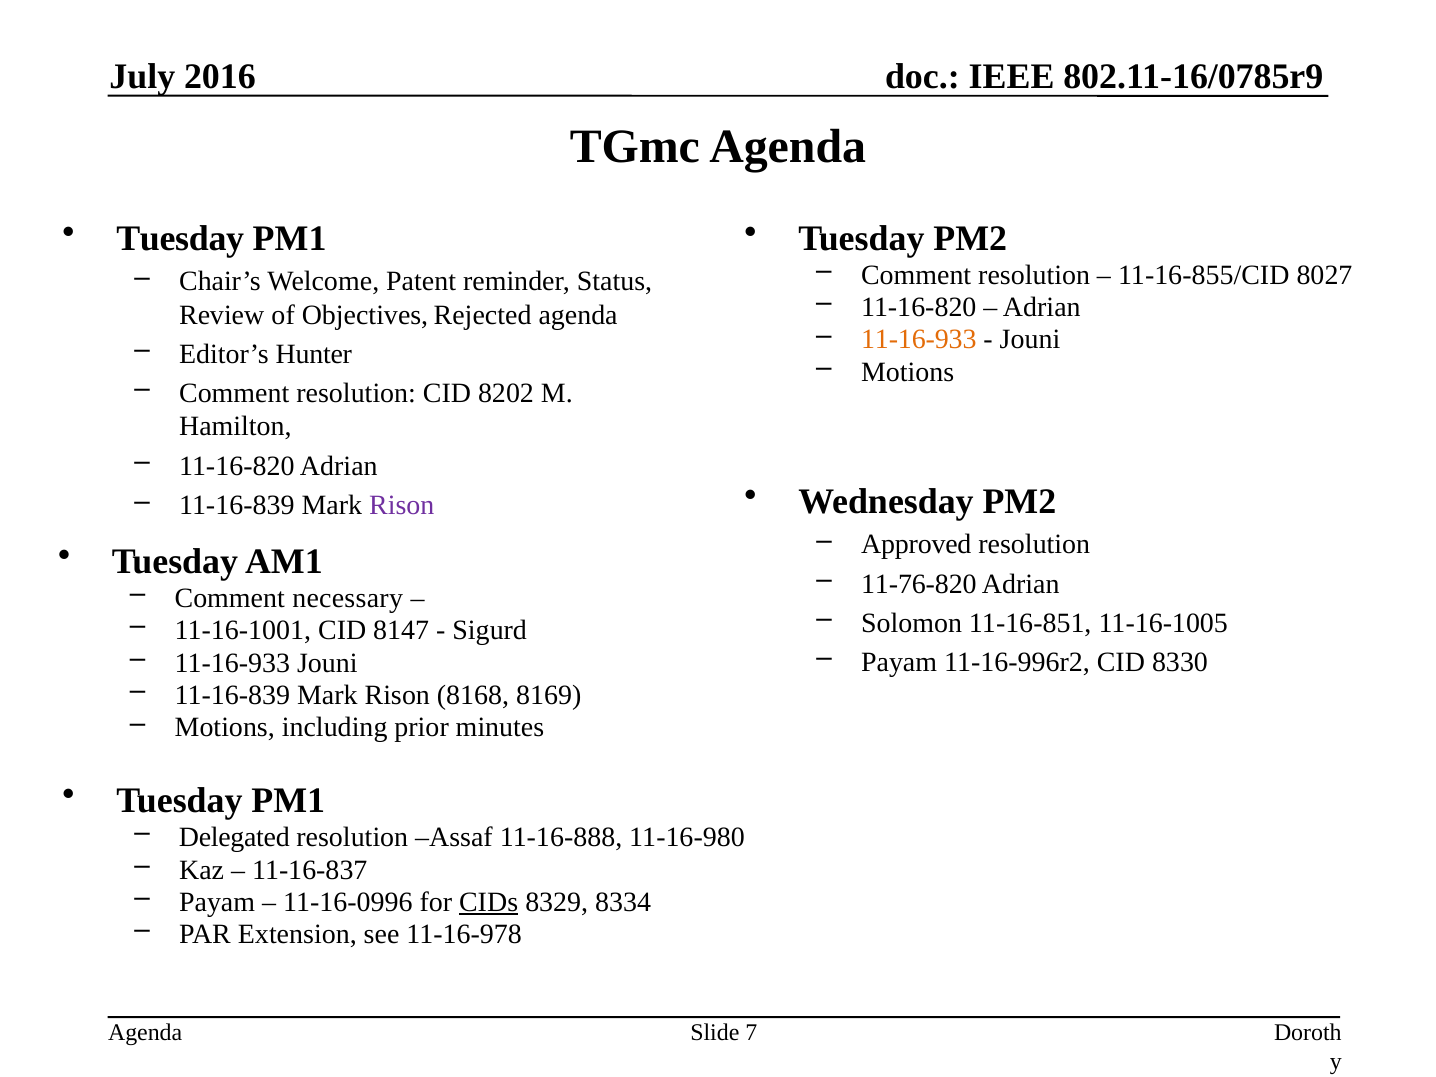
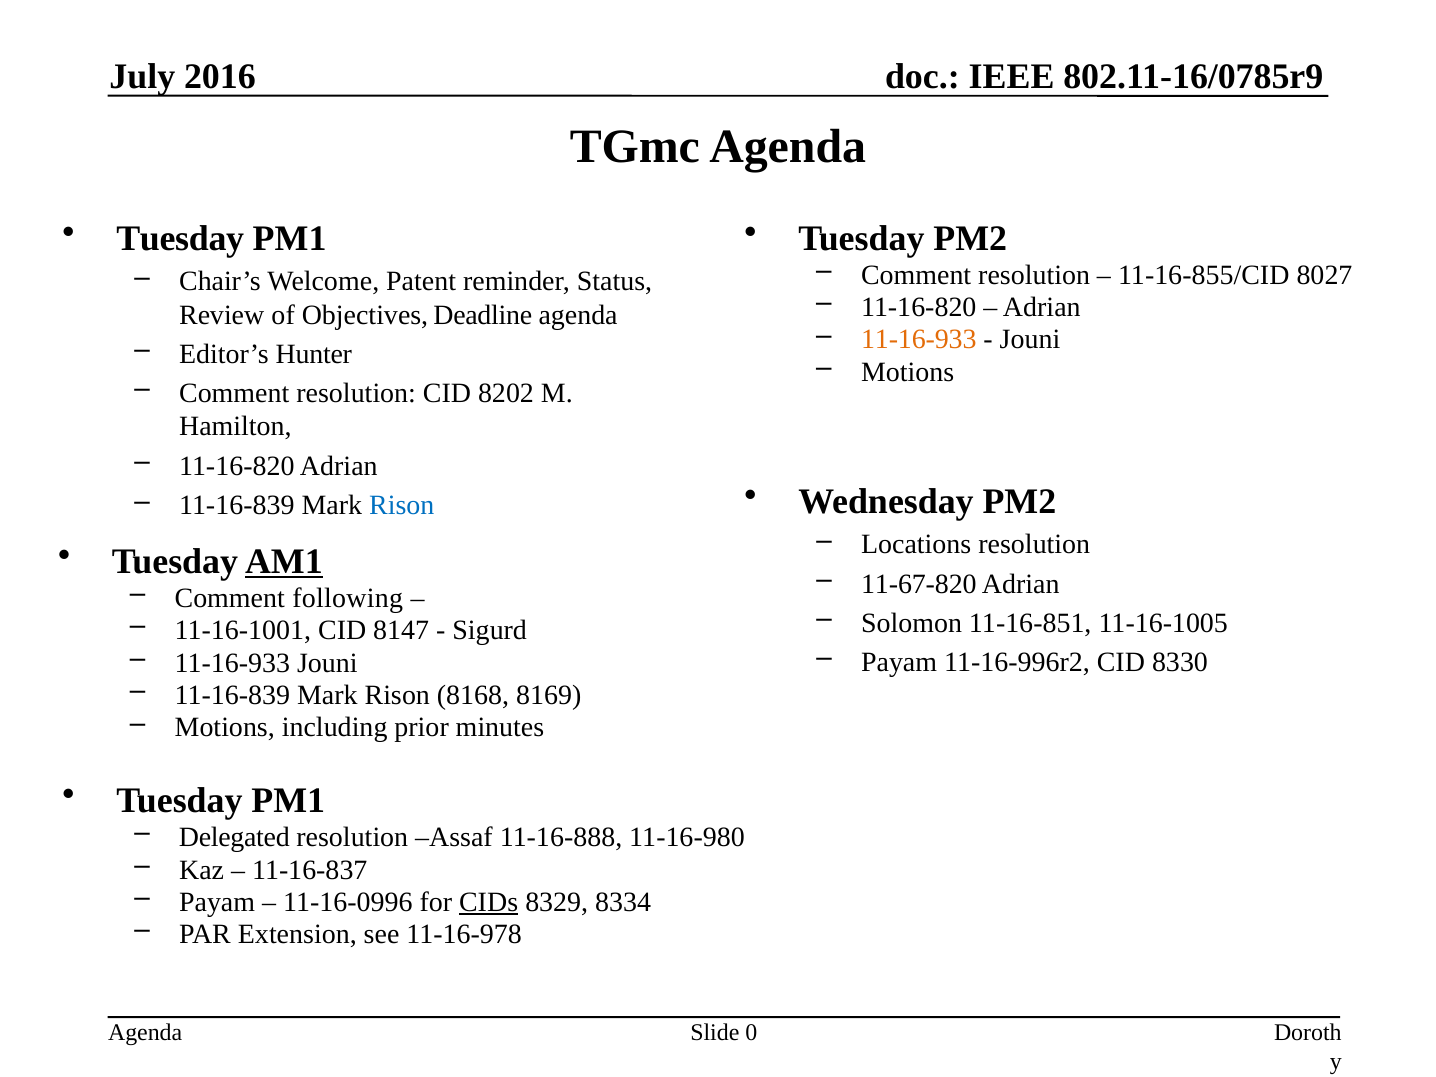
Rejected: Rejected -> Deadline
Rison at (402, 506) colour: purple -> blue
Approved: Approved -> Locations
AM1 underline: none -> present
11-76-820: 11-76-820 -> 11-67-820
necessary: necessary -> following
7: 7 -> 0
